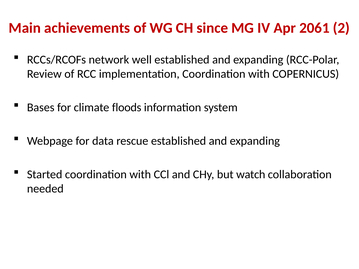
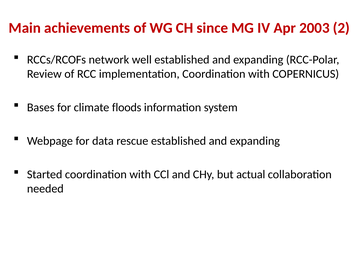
2061: 2061 -> 2003
watch: watch -> actual
